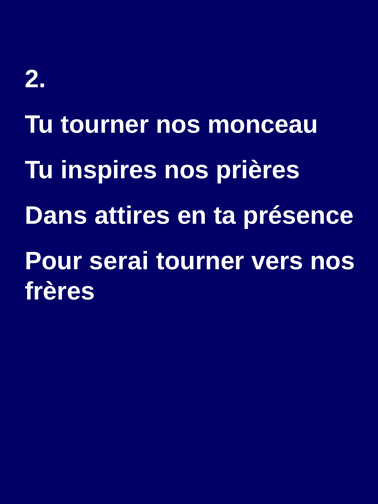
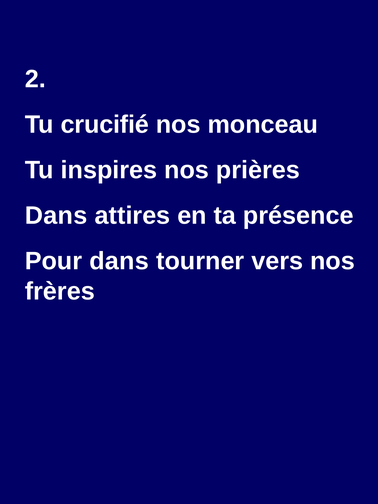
Tu tourner: tourner -> crucifié
Pour serai: serai -> dans
